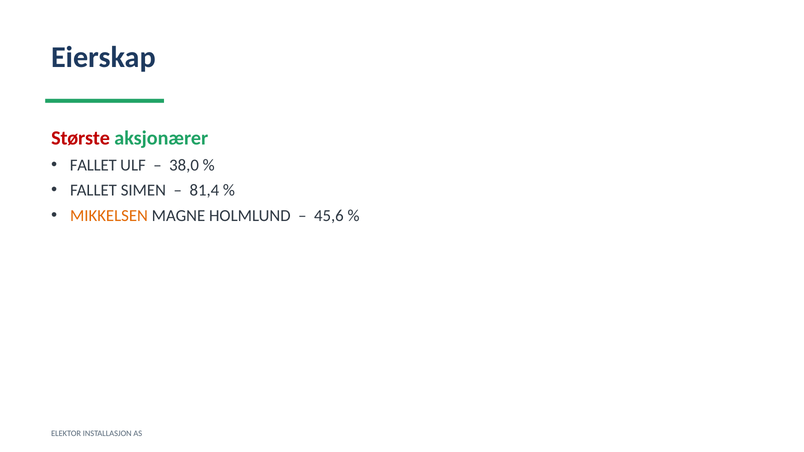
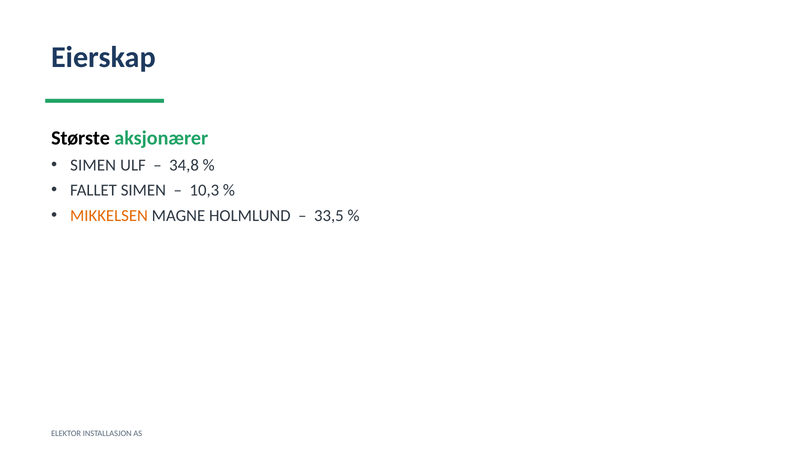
Største colour: red -> black
FALLET at (93, 165): FALLET -> SIMEN
38,0: 38,0 -> 34,8
81,4: 81,4 -> 10,3
45,6: 45,6 -> 33,5
